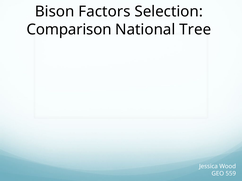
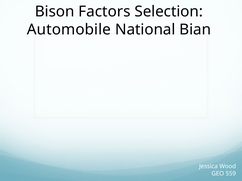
Comparison: Comparison -> Automobile
Tree: Tree -> Bian
